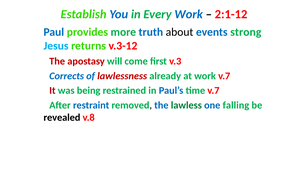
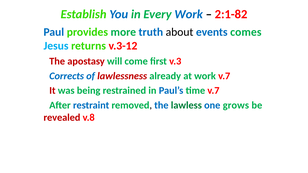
2:1-12: 2:1-12 -> 2:1-82
strong: strong -> comes
falling: falling -> grows
revealed colour: black -> red
